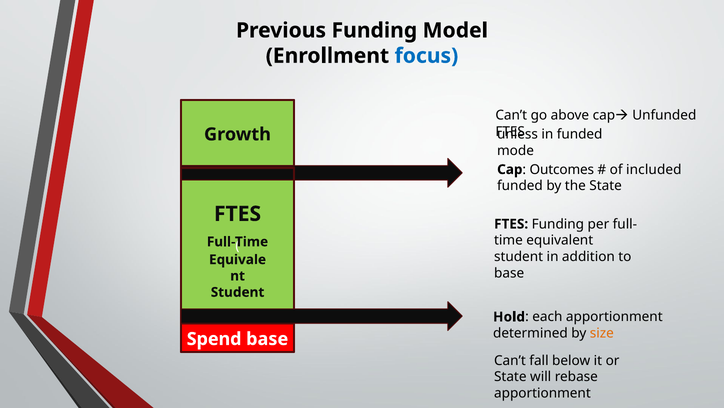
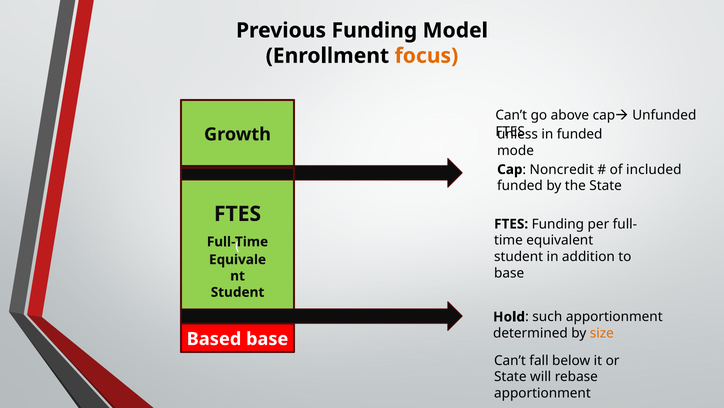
focus colour: blue -> orange
Outcomes: Outcomes -> Noncredit
each: each -> such
Spend: Spend -> Based
